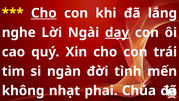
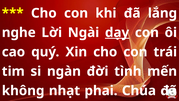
Cho at (44, 13) underline: present -> none
